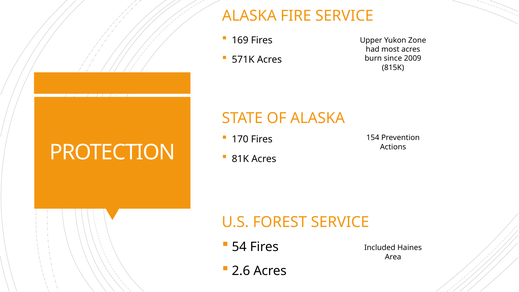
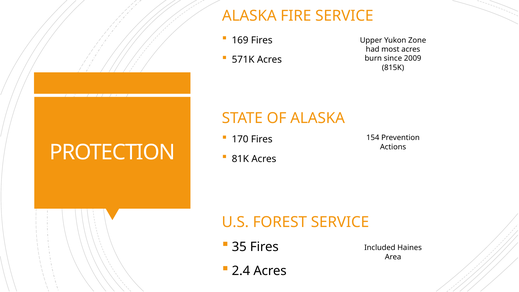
54: 54 -> 35
2.6: 2.6 -> 2.4
